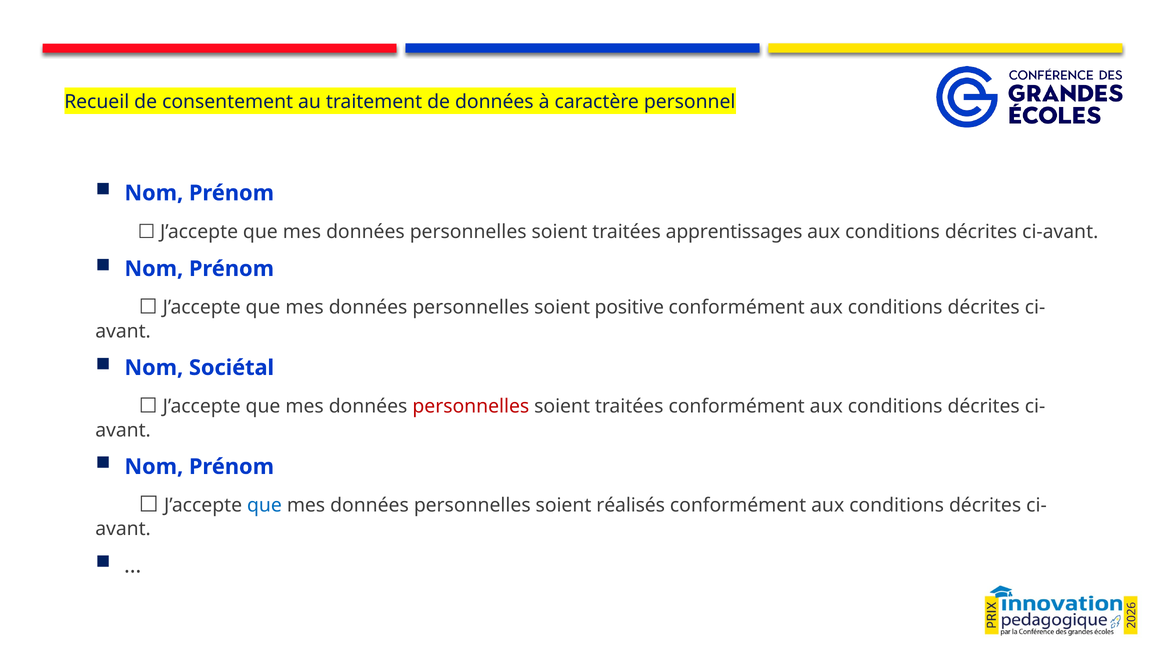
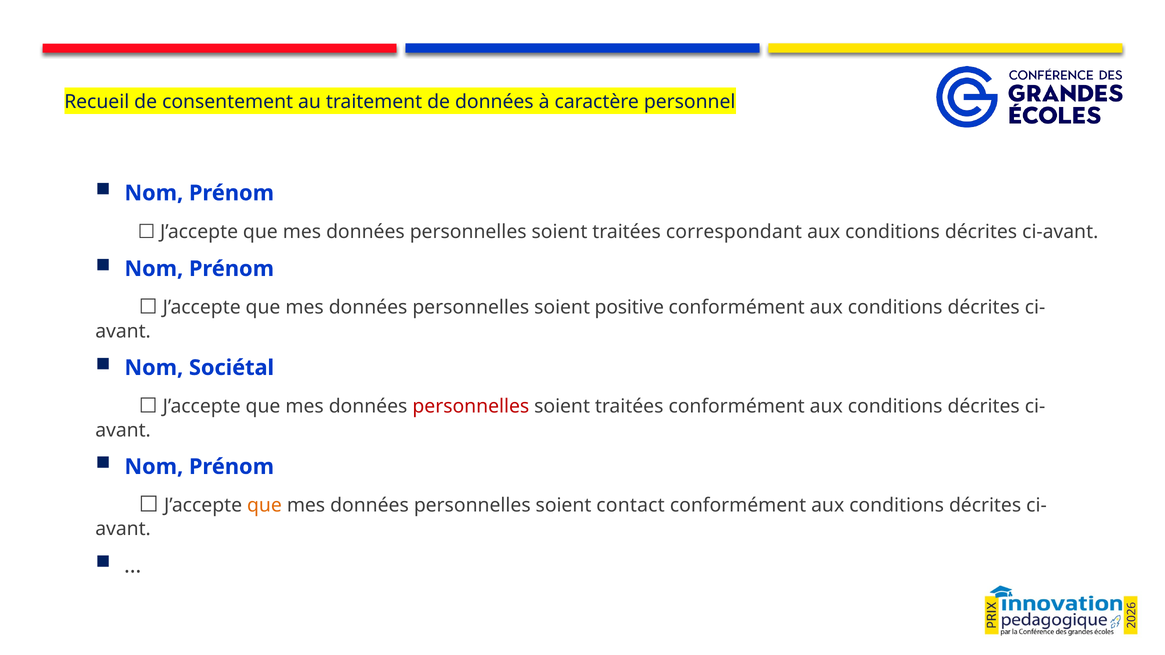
apprentissages: apprentissages -> correspondant
que at (264, 506) colour: blue -> orange
réalisés: réalisés -> contact
